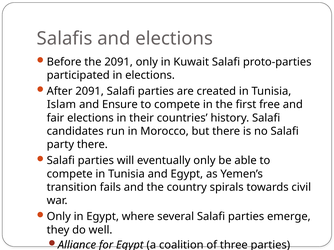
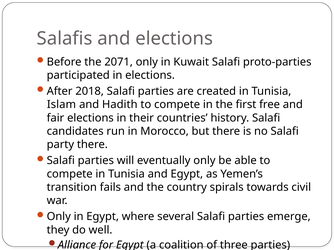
the 2091: 2091 -> 2071
After 2091: 2091 -> 2018
Ensure: Ensure -> Hadith
